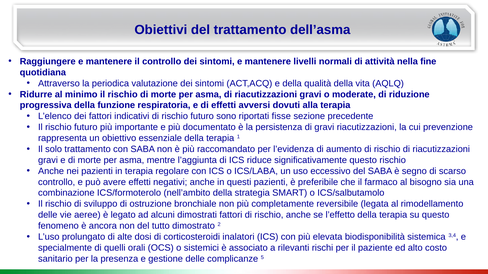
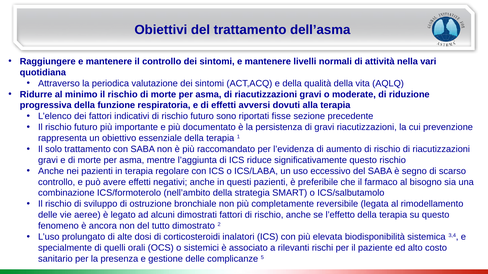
fine: fine -> vari
